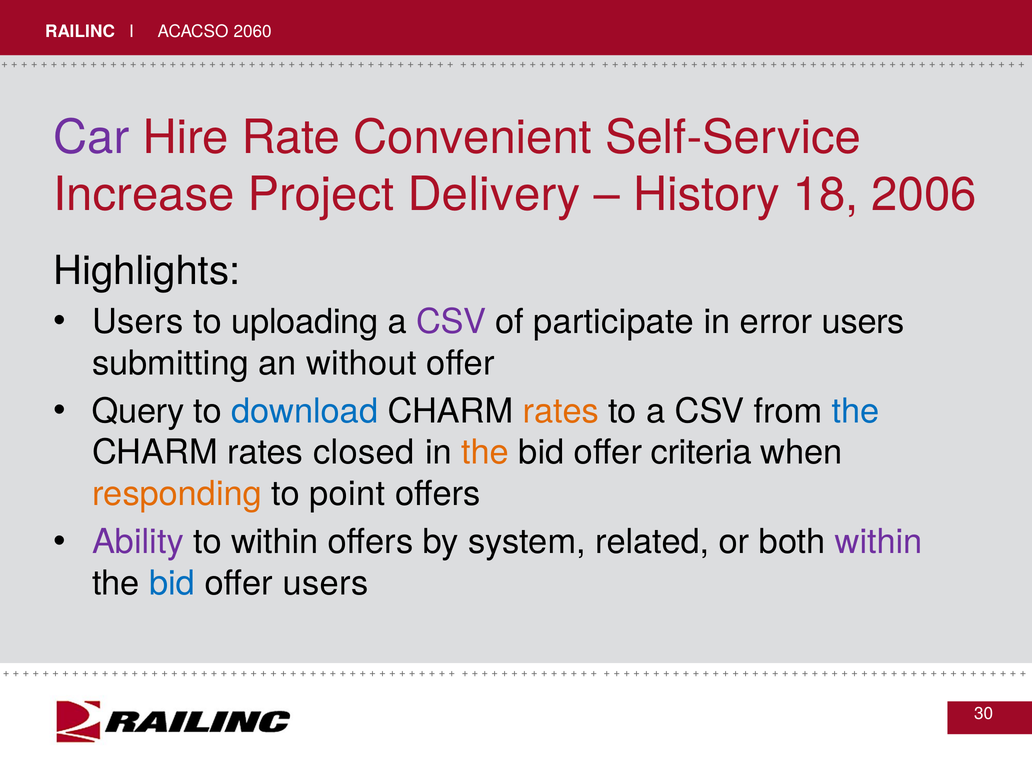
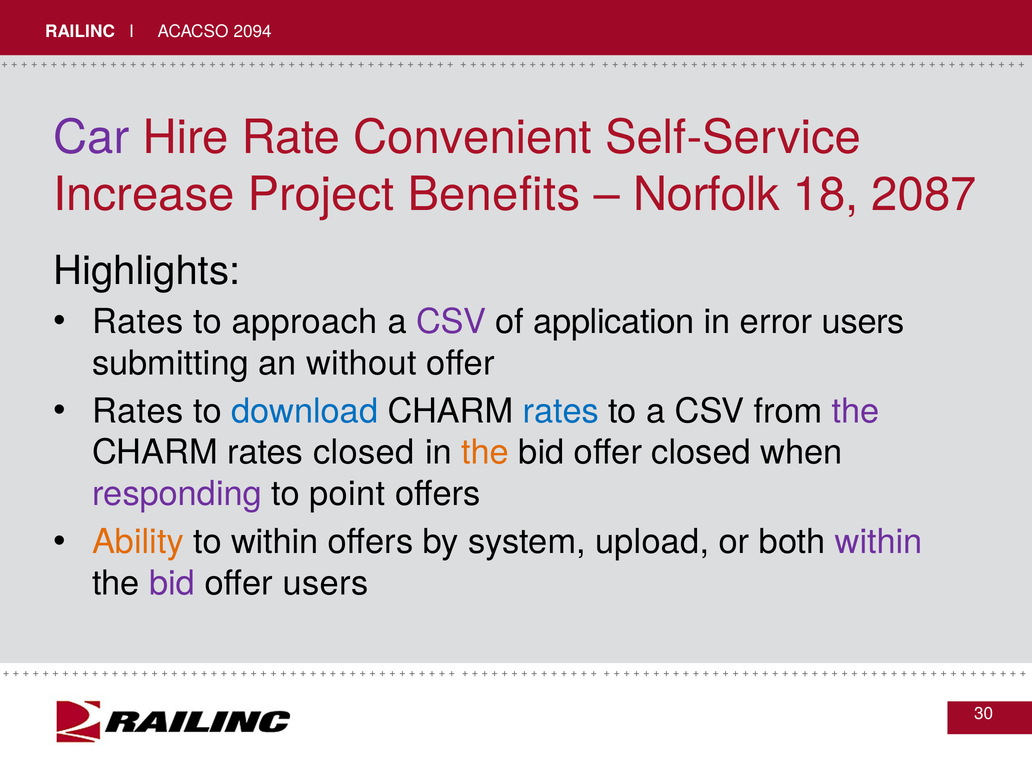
2060: 2060 -> 2094
Delivery: Delivery -> Benefits
History: History -> Norfolk
2006: 2006 -> 2087
Users at (138, 322): Users -> Rates
uploading: uploading -> approach
participate: participate -> application
Query at (138, 411): Query -> Rates
rates at (561, 411) colour: orange -> blue
the at (856, 411) colour: blue -> purple
offer criteria: criteria -> closed
responding colour: orange -> purple
Ability colour: purple -> orange
related: related -> upload
bid at (172, 583) colour: blue -> purple
